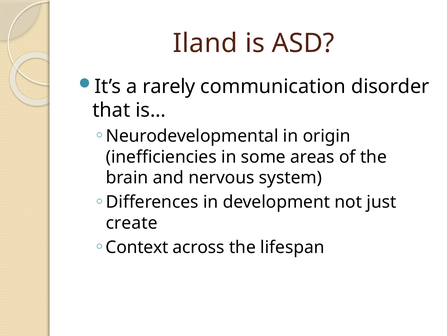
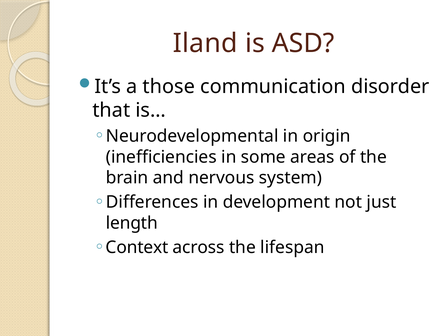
rarely: rarely -> those
create: create -> length
